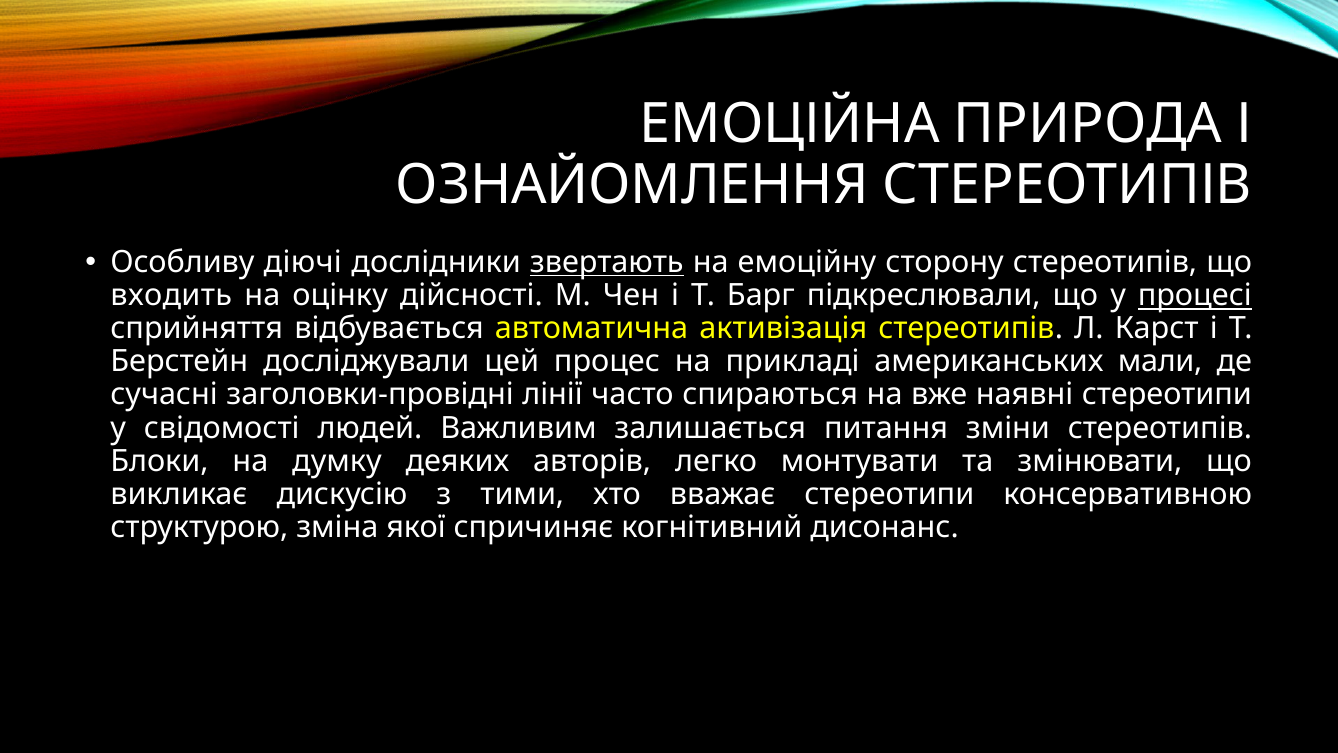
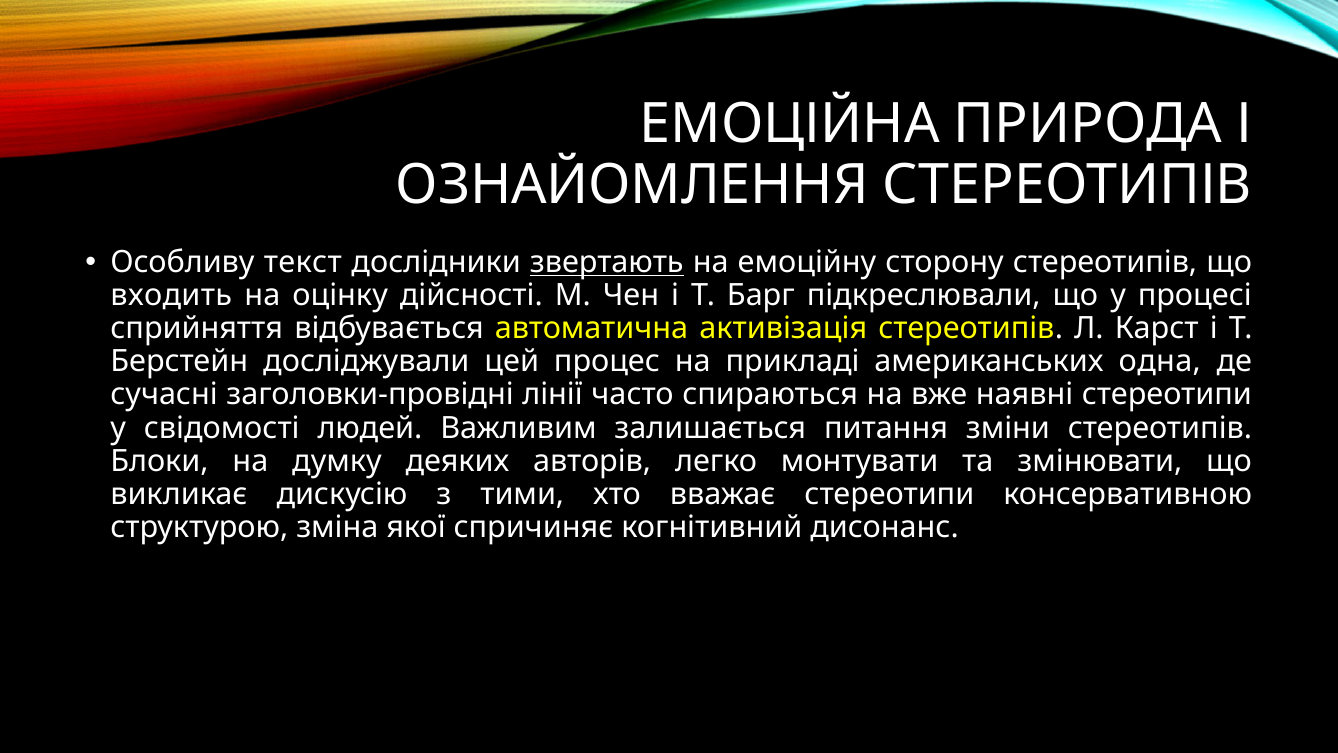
діючі: діючі -> текст
процесі underline: present -> none
мали: мали -> одна
